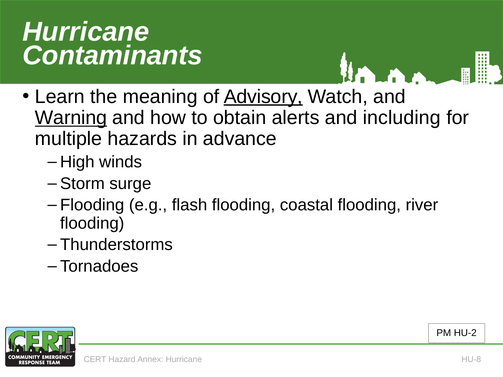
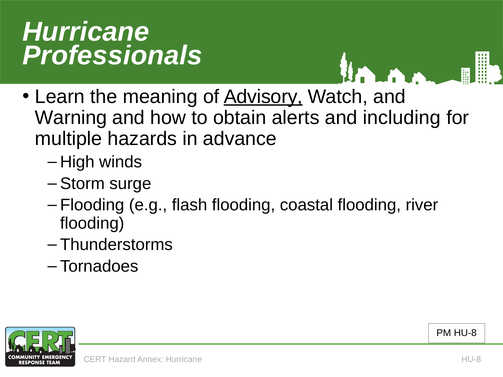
Contaminants: Contaminants -> Professionals
Warning underline: present -> none
PM HU-2: HU-2 -> HU-8
